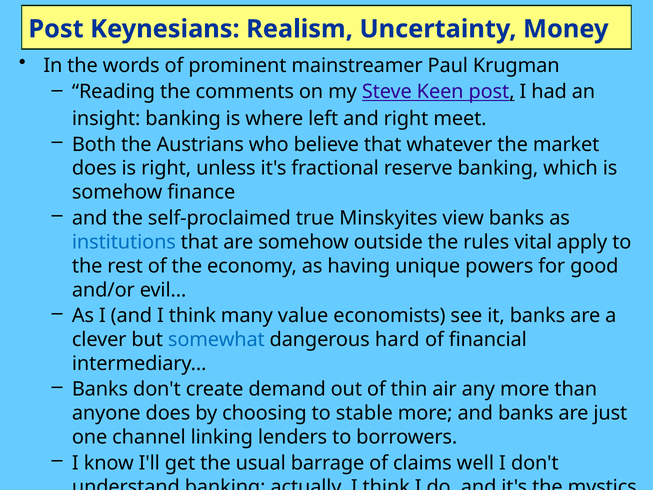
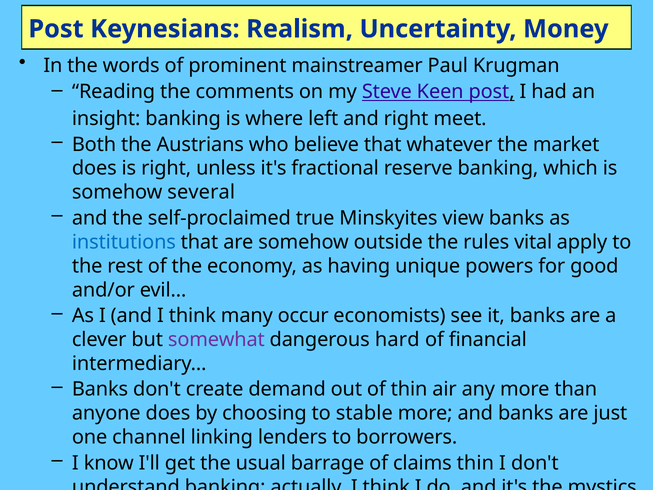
finance: finance -> several
value: value -> occur
somewhat colour: blue -> purple
claims well: well -> thin
